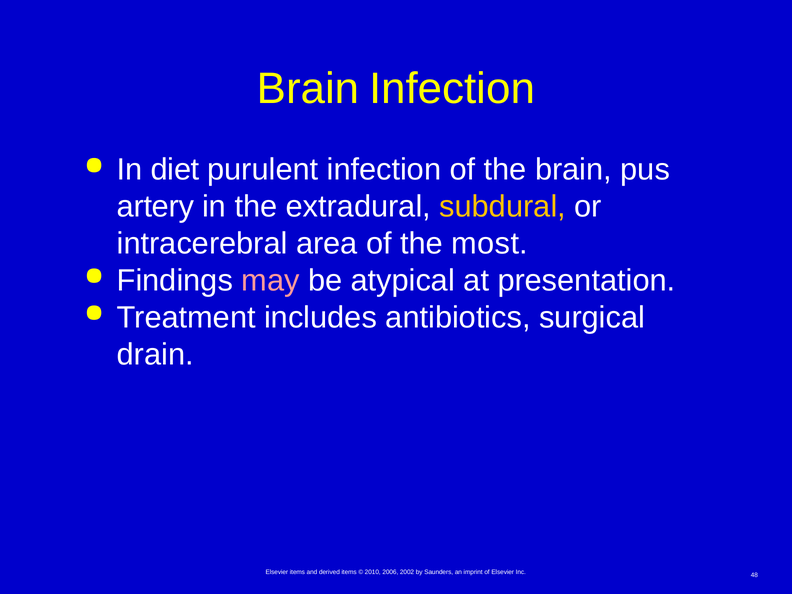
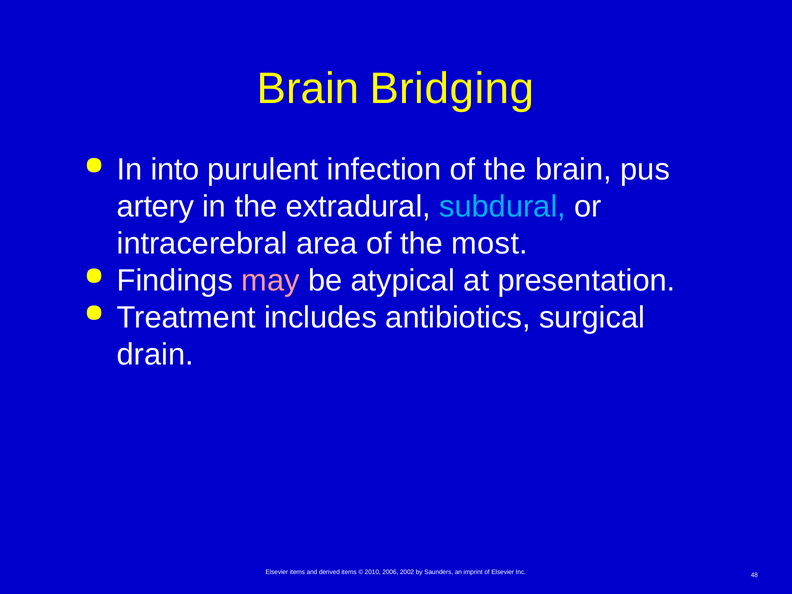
Brain Infection: Infection -> Bridging
diet: diet -> into
subdural colour: yellow -> light blue
